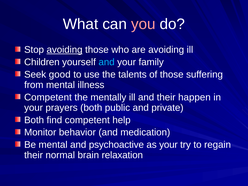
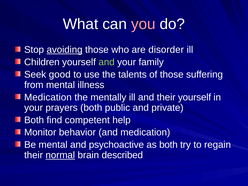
are avoiding: avoiding -> disorder
and at (107, 62) colour: light blue -> light green
Competent at (48, 97): Competent -> Medication
their happen: happen -> yourself
as your: your -> both
normal underline: none -> present
relaxation: relaxation -> described
